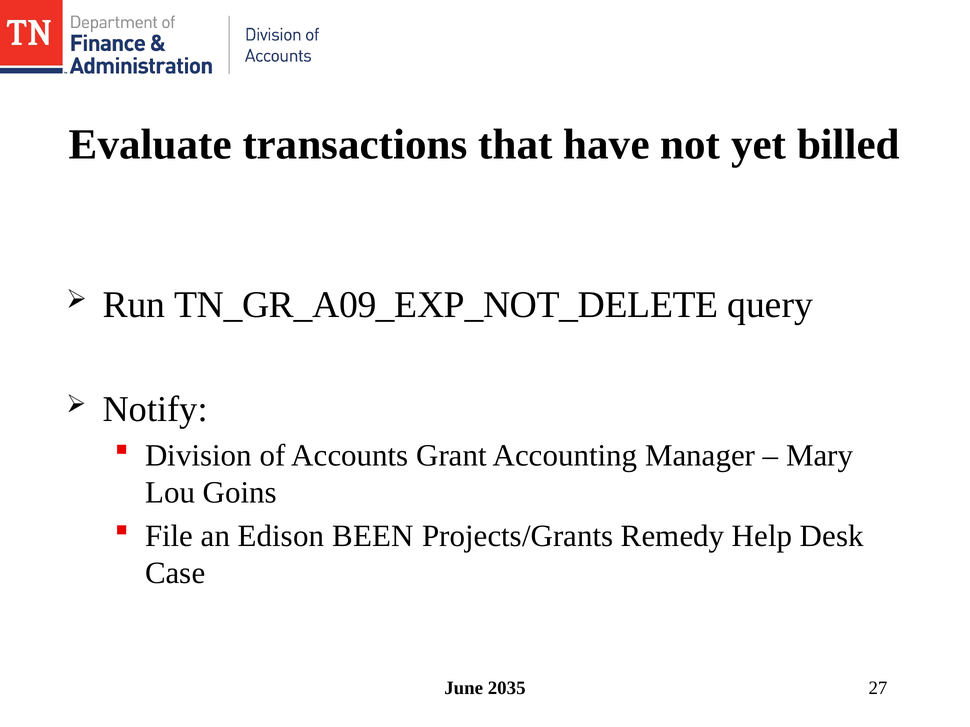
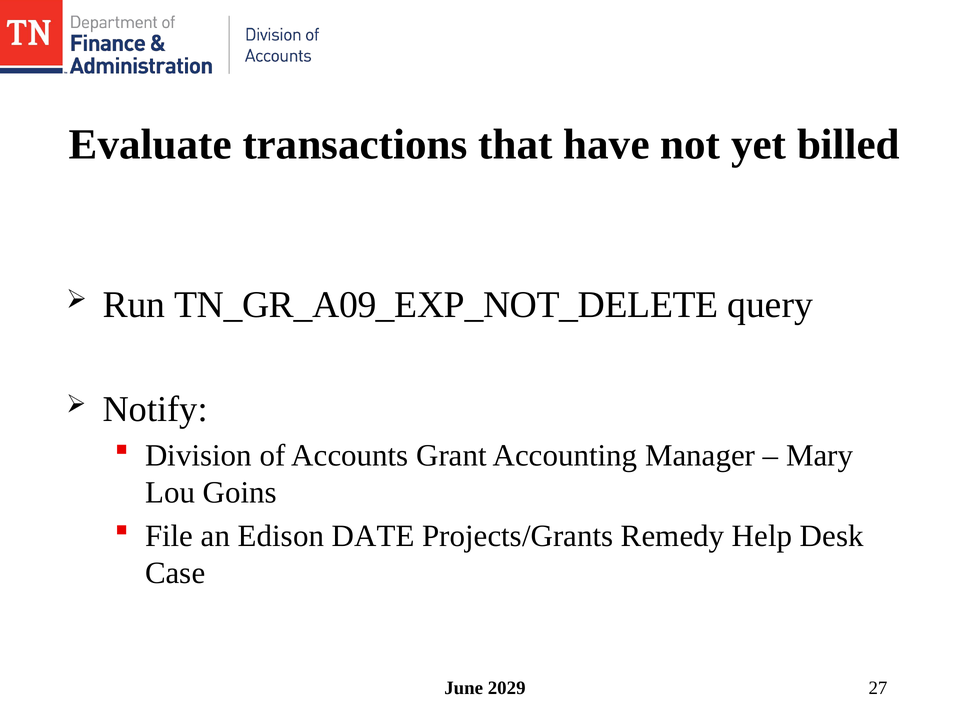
BEEN: BEEN -> DATE
2035: 2035 -> 2029
